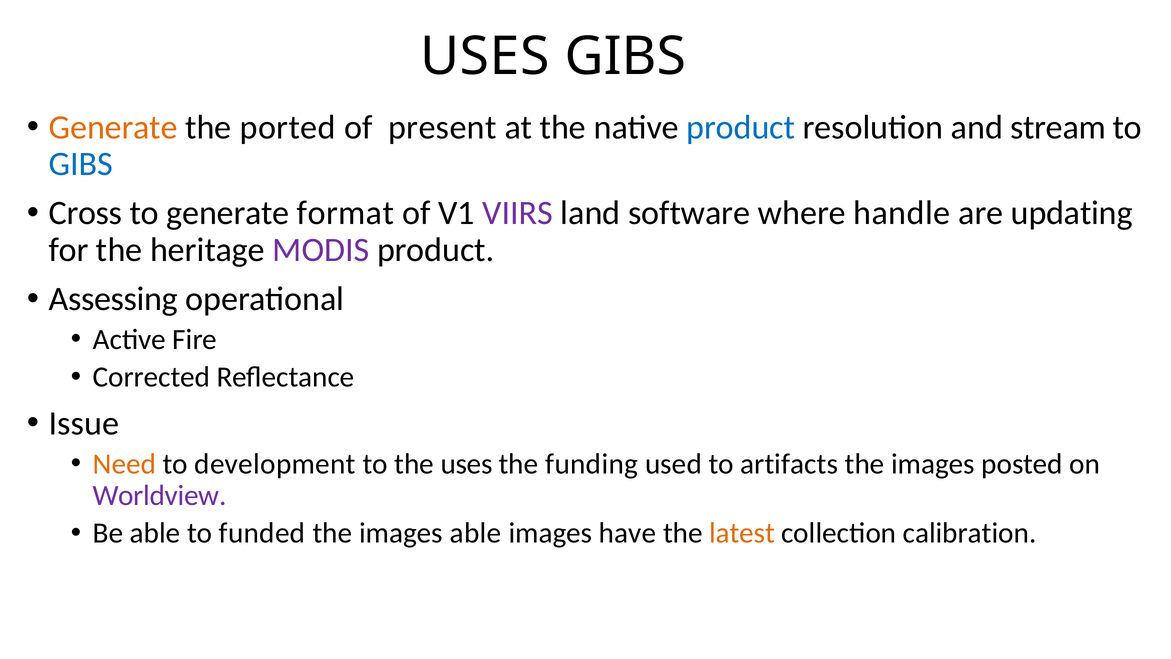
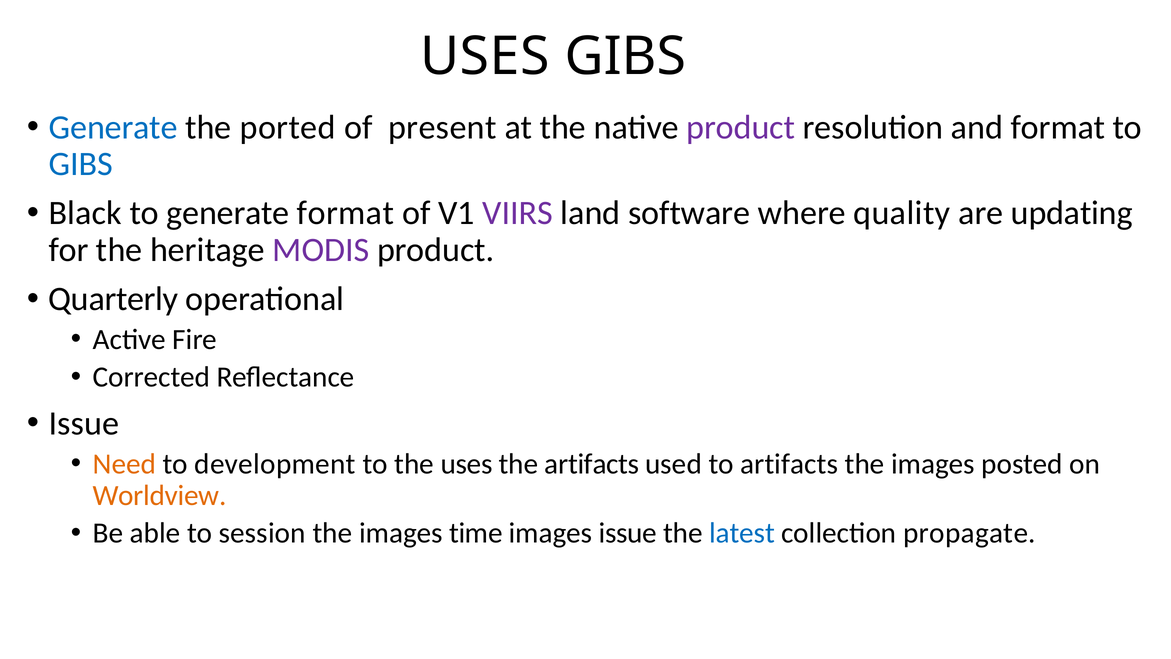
Generate at (113, 127) colour: orange -> blue
product at (741, 127) colour: blue -> purple
and stream: stream -> format
Cross: Cross -> Black
handle: handle -> quality
Assessing: Assessing -> Quarterly
the funding: funding -> artifacts
Worldview colour: purple -> orange
funded: funded -> session
images able: able -> time
images have: have -> issue
latest colour: orange -> blue
calibration: calibration -> propagate
